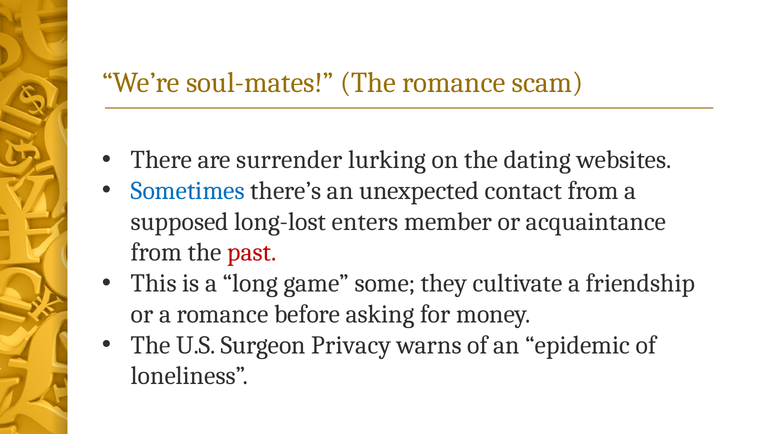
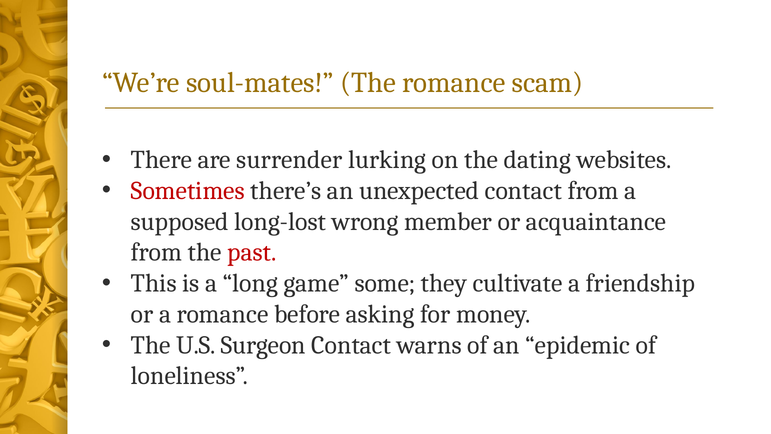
Sometimes colour: blue -> red
enters: enters -> wrong
Surgeon Privacy: Privacy -> Contact
